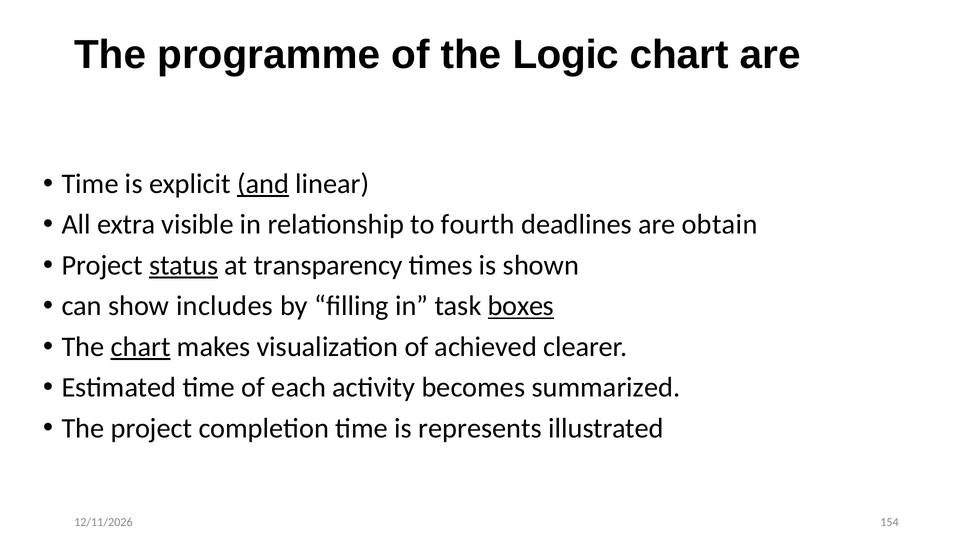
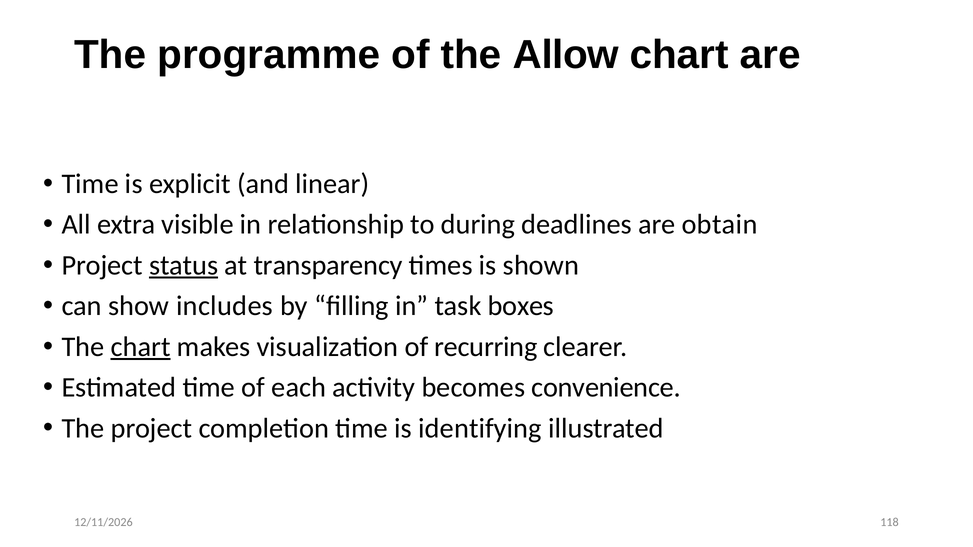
Logic: Logic -> Allow
and underline: present -> none
fourth: fourth -> during
boxes underline: present -> none
achieved: achieved -> recurring
summarized: summarized -> convenience
represents: represents -> identifying
154: 154 -> 118
